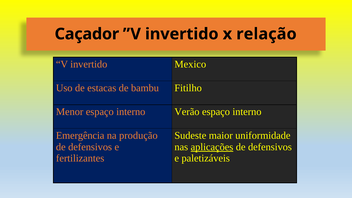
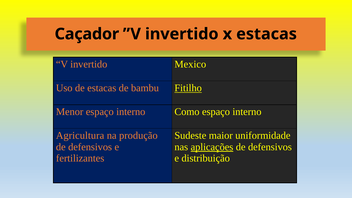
x relação: relação -> estacas
Fitilho underline: none -> present
Verão: Verão -> Como
Emergência: Emergência -> Agricultura
paletizáveis: paletizáveis -> distribuição
